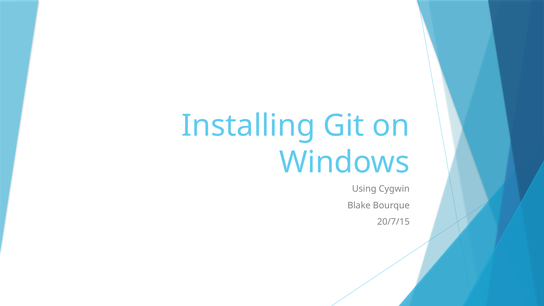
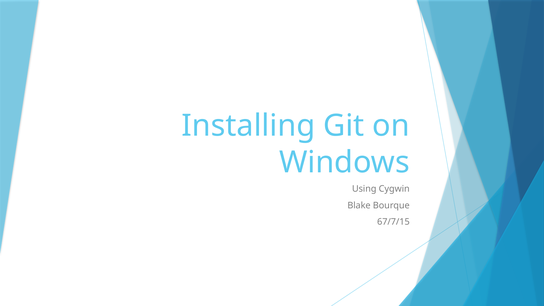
20/7/15: 20/7/15 -> 67/7/15
